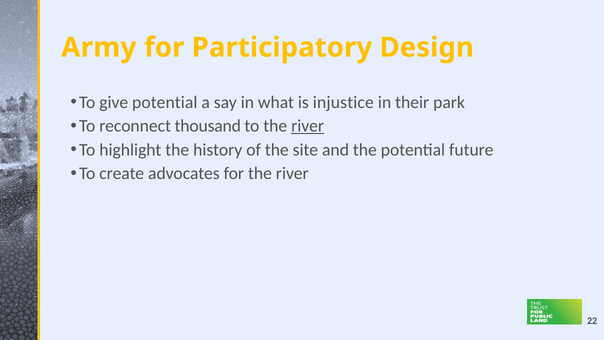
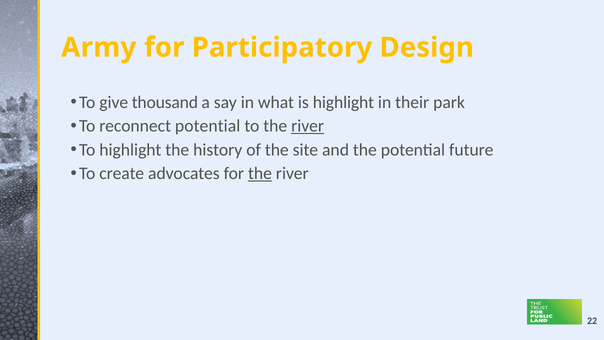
give potential: potential -> thousand
is injustice: injustice -> highlight
reconnect thousand: thousand -> potential
the at (260, 173) underline: none -> present
